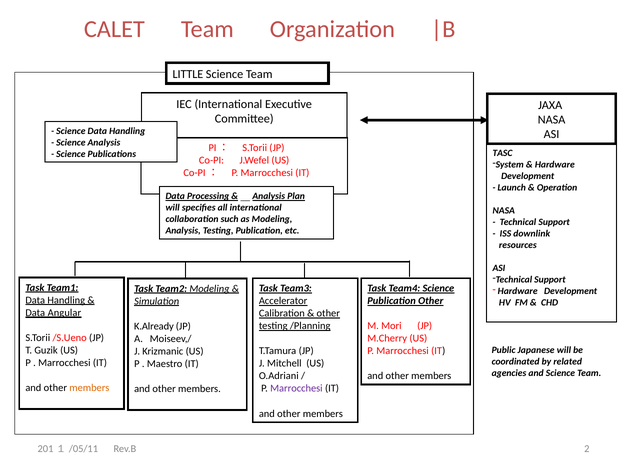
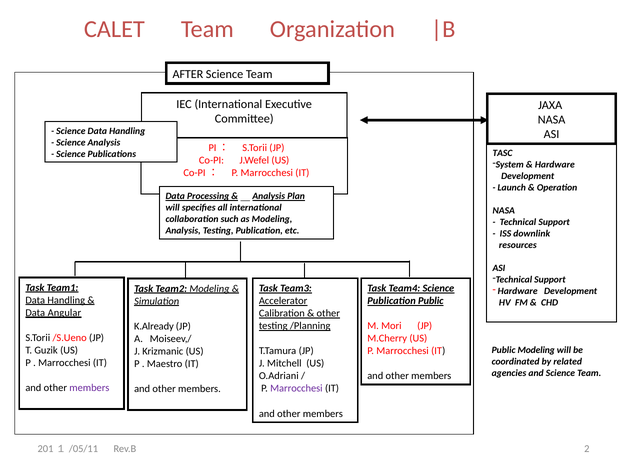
LITTLE: LITTLE -> AFTER
Publication Other: Other -> Public
Public Japanese: Japanese -> Modeling
members at (89, 388) colour: orange -> purple
